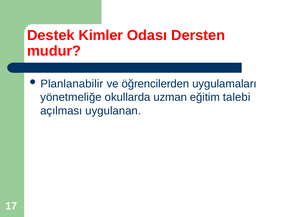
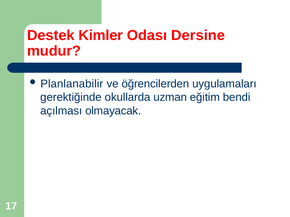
Dersten: Dersten -> Dersine
yönetmeliğe: yönetmeliğe -> gerektiğinde
talebi: talebi -> bendi
uygulanan: uygulanan -> olmayacak
